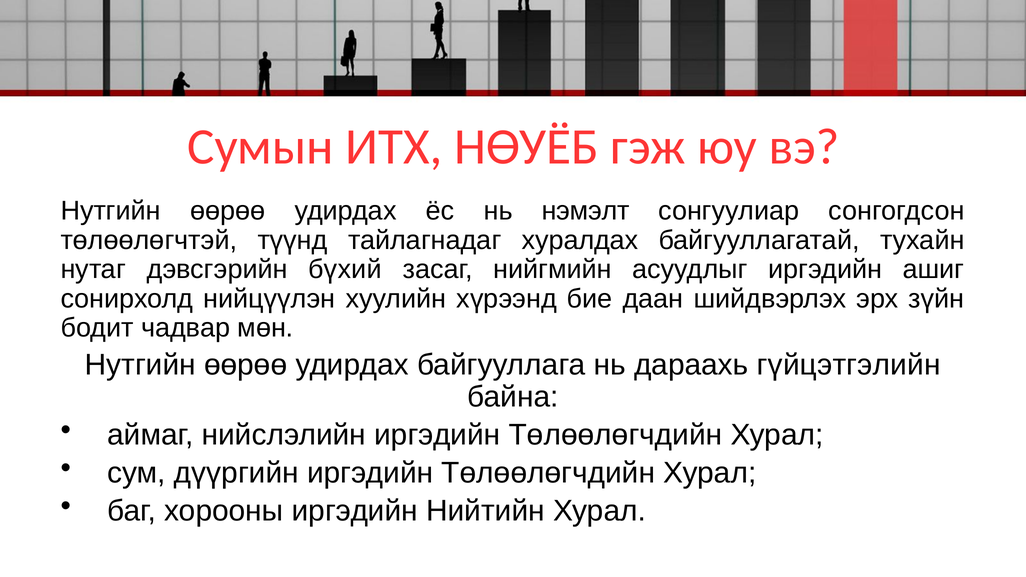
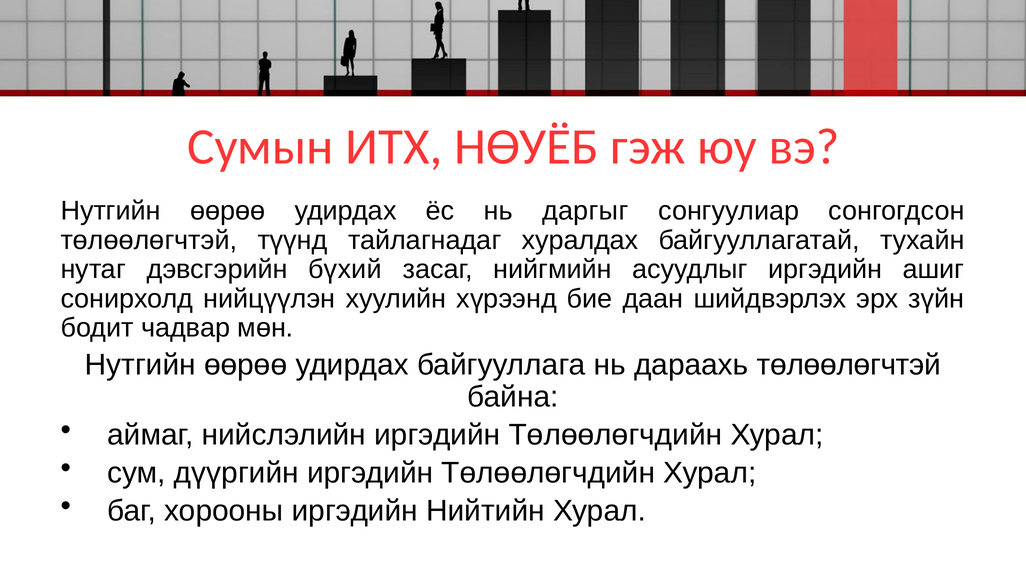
нэмэлт: нэмэлт -> даргыг
дараахь гүйцэтгэлийн: гүйцэтгэлийн -> төлөөлөгчтэй
